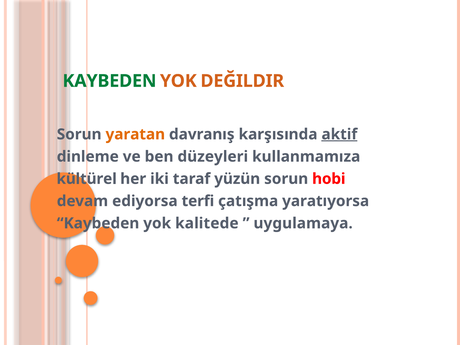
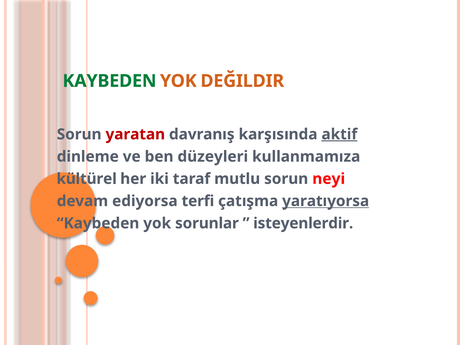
yaratan colour: orange -> red
yüzün: yüzün -> mutlu
hobi: hobi -> neyi
yaratıyorsa underline: none -> present
kalitede: kalitede -> sorunlar
uygulamaya: uygulamaya -> isteyenlerdir
